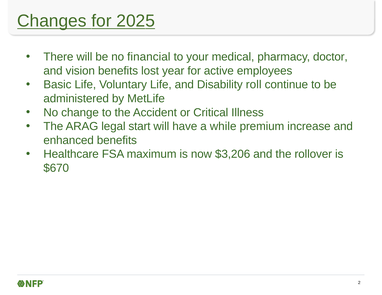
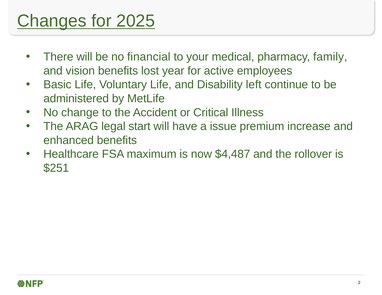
doctor: doctor -> family
roll: roll -> left
while: while -> issue
$3,206: $3,206 -> $4,487
$670: $670 -> $251
